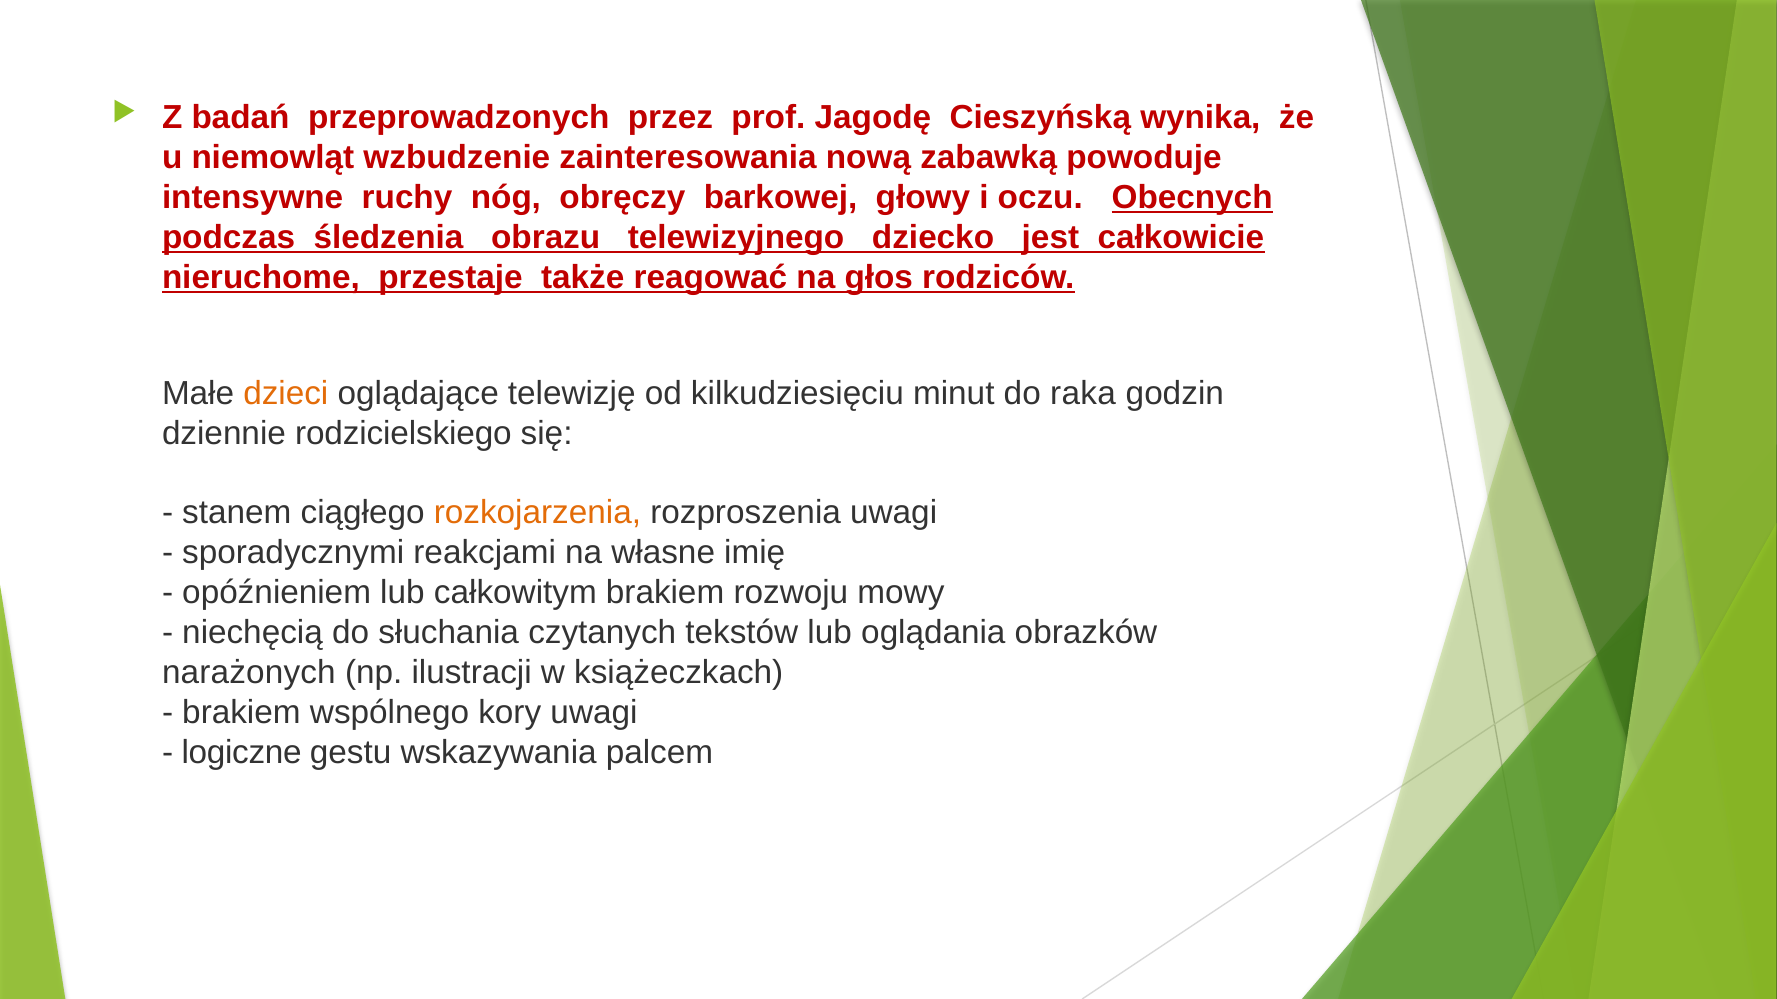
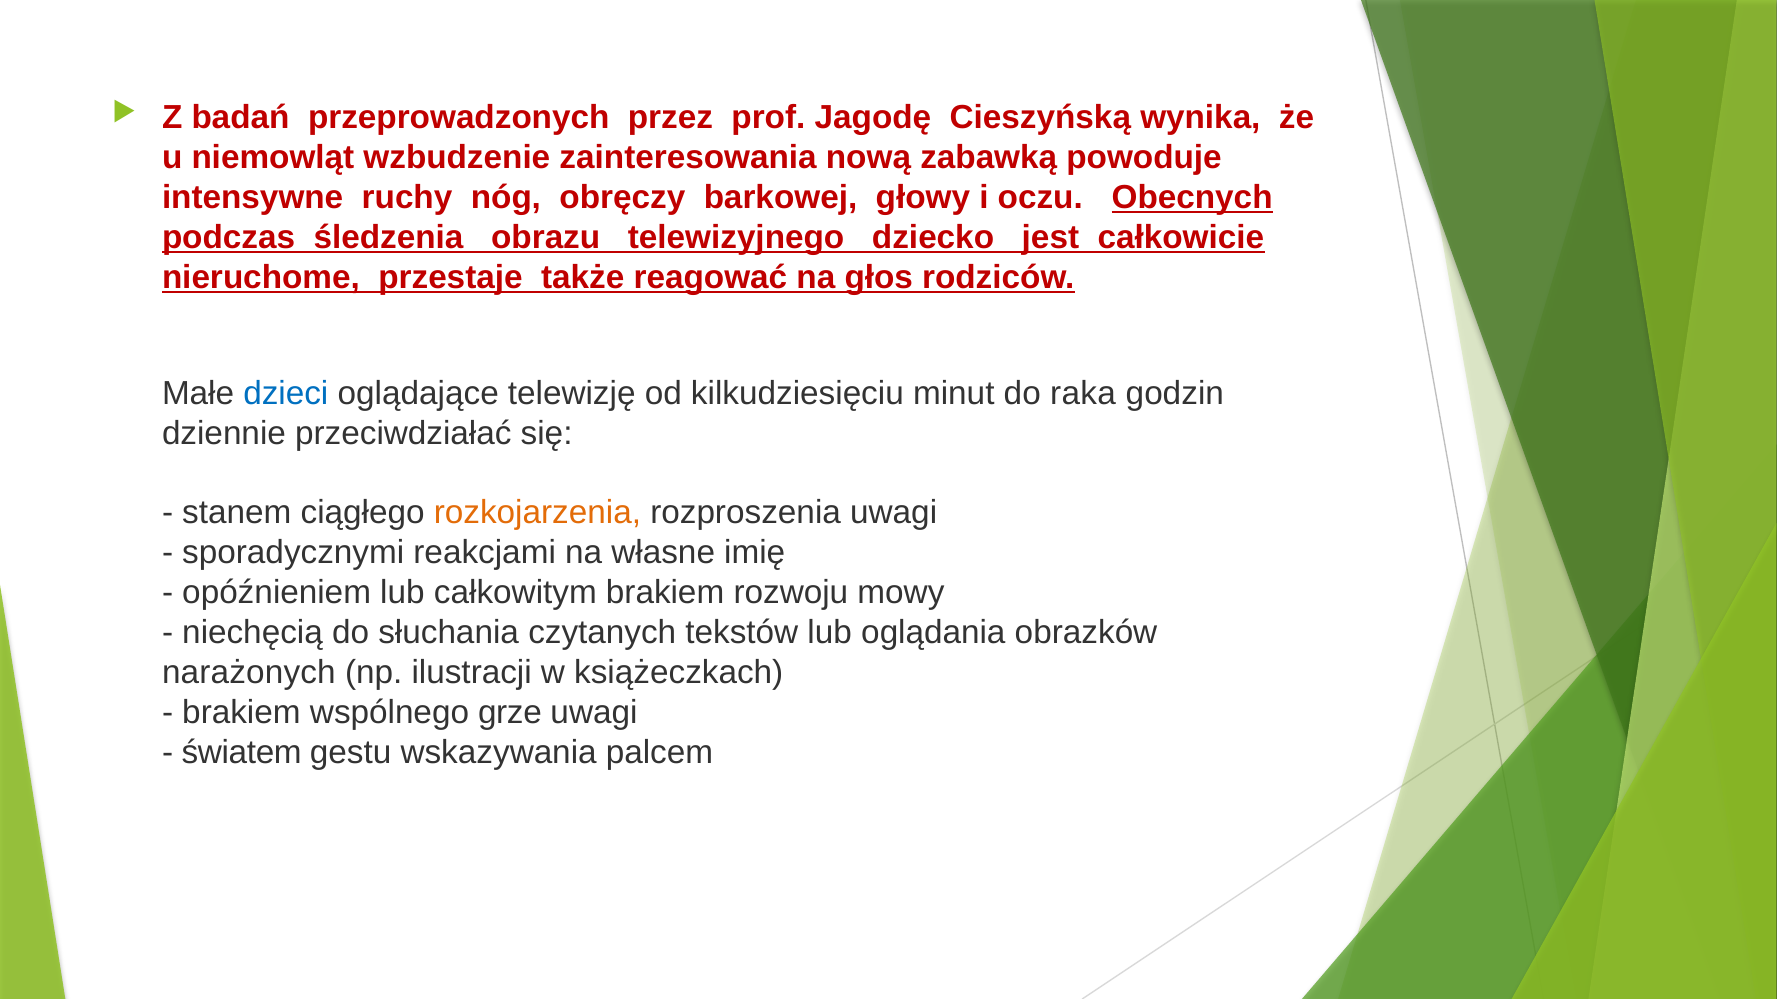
dzieci colour: orange -> blue
rodzicielskiego: rodzicielskiego -> przeciwdziałać
kory: kory -> grze
logiczne: logiczne -> światem
